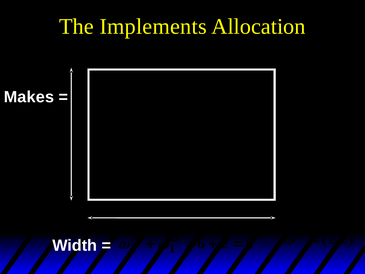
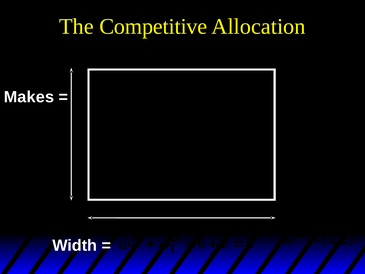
Implements: Implements -> Competitive
